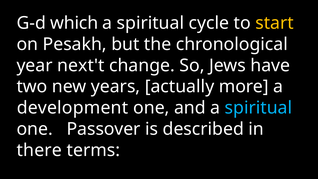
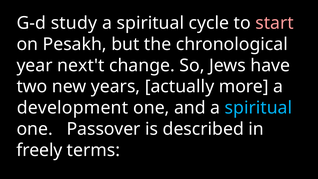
which: which -> study
start colour: yellow -> pink
there: there -> freely
